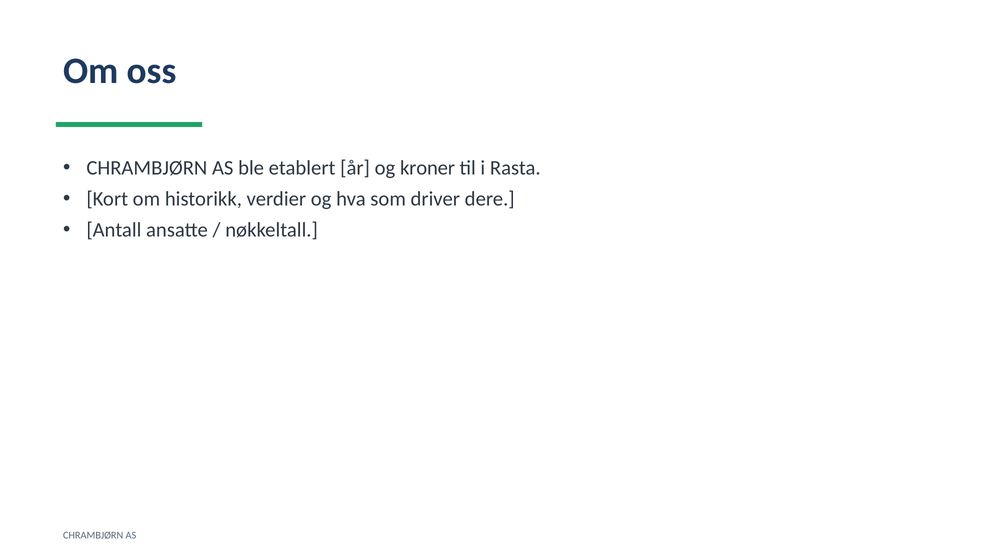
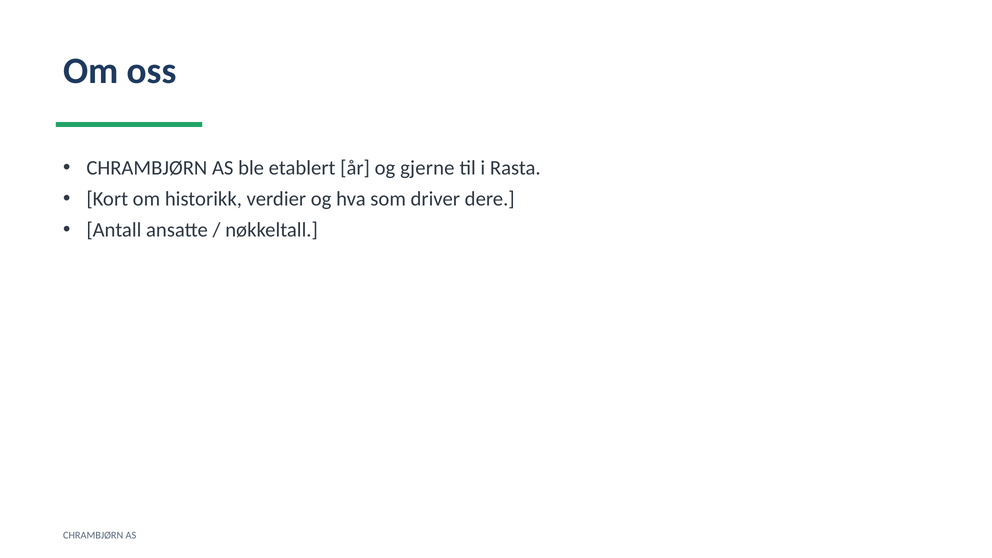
kroner: kroner -> gjerne
